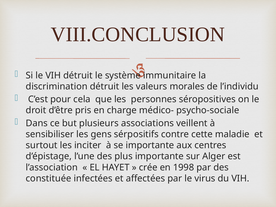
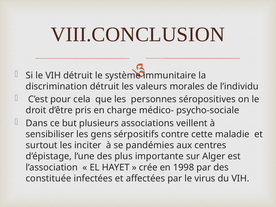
se importante: importante -> pandémies
